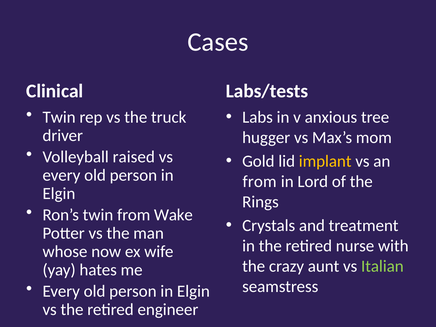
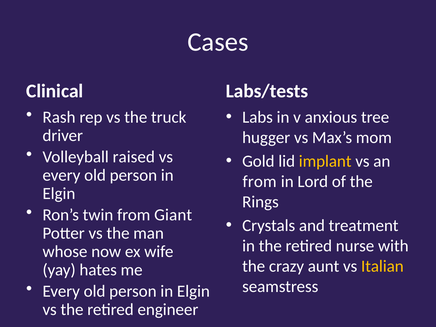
Twin at (59, 117): Twin -> Rash
Wake: Wake -> Giant
Italian colour: light green -> yellow
